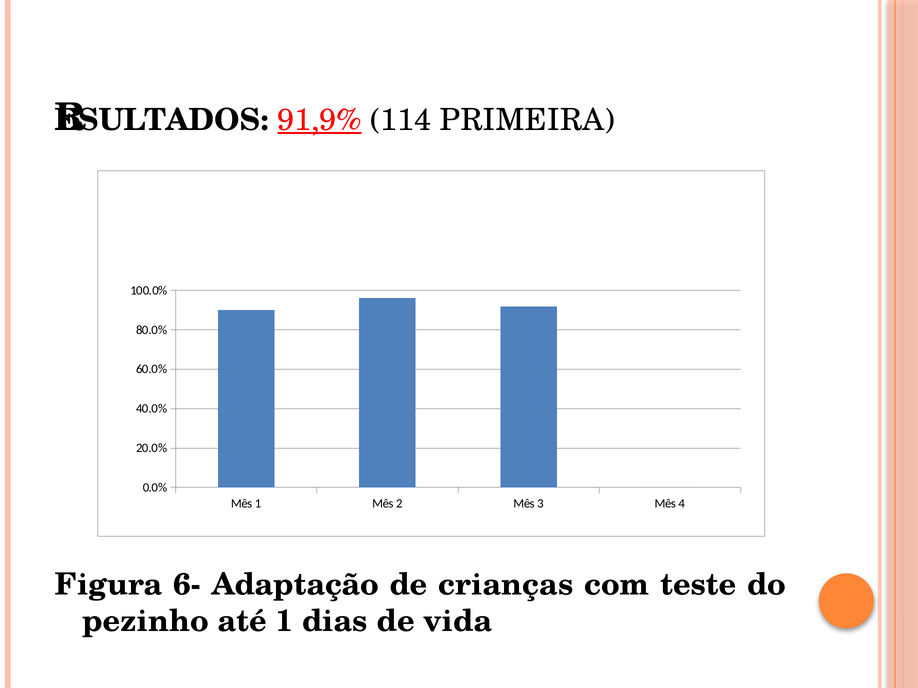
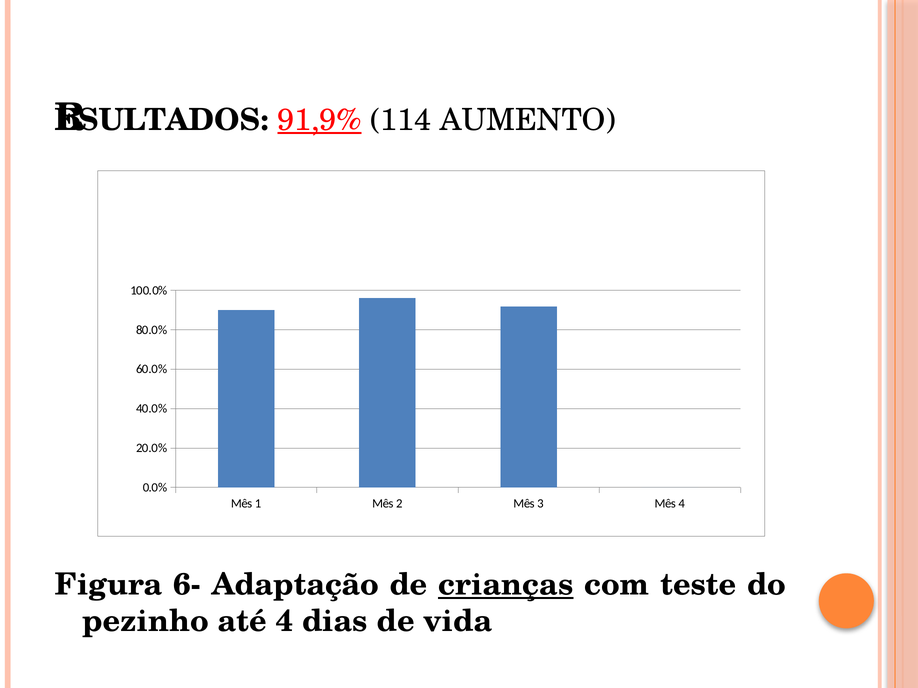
PRIMEIRA: PRIMEIRA -> AUMENTO
crianças underline: none -> present
até 1: 1 -> 4
